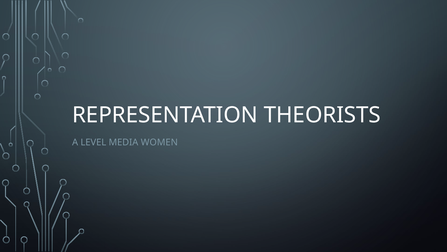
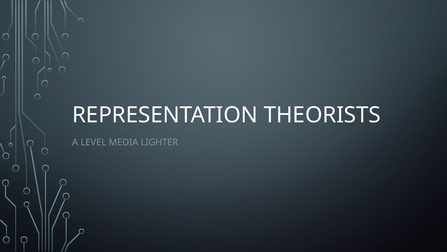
WOMEN: WOMEN -> LIGHTER
